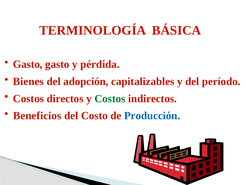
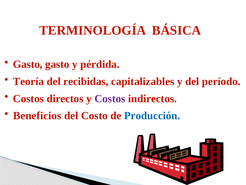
Bienes: Bienes -> Teoría
adopción: adopción -> recibidas
Costos at (110, 98) colour: green -> purple
